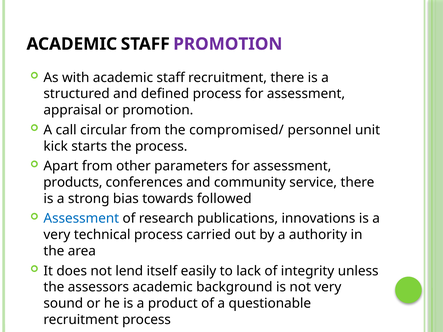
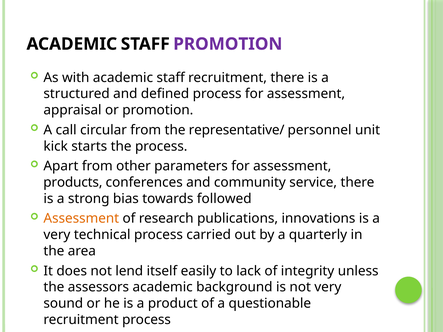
compromised/: compromised/ -> representative/
Assessment at (81, 219) colour: blue -> orange
authority: authority -> quarterly
